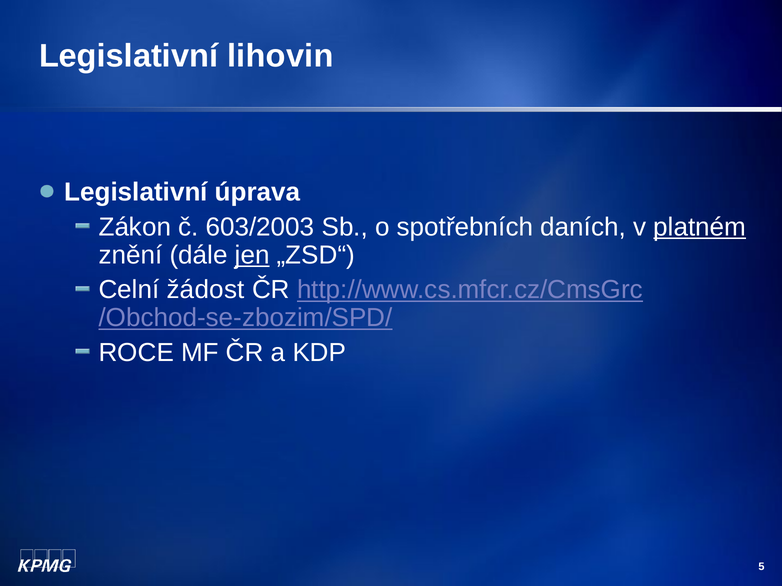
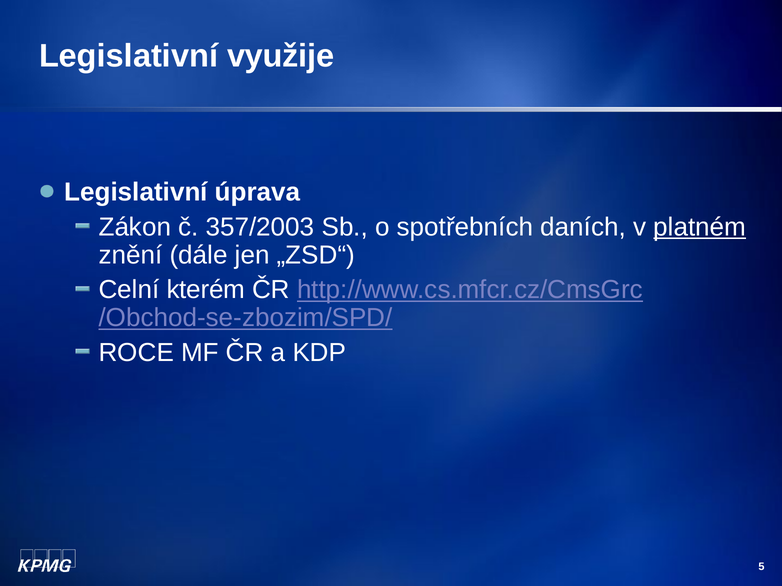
lihovin: lihovin -> využije
603/2003: 603/2003 -> 357/2003
jen underline: present -> none
žádost: žádost -> kterém
